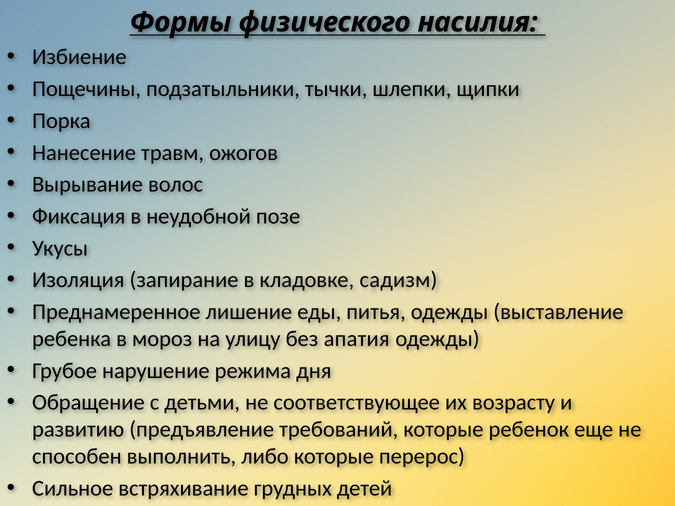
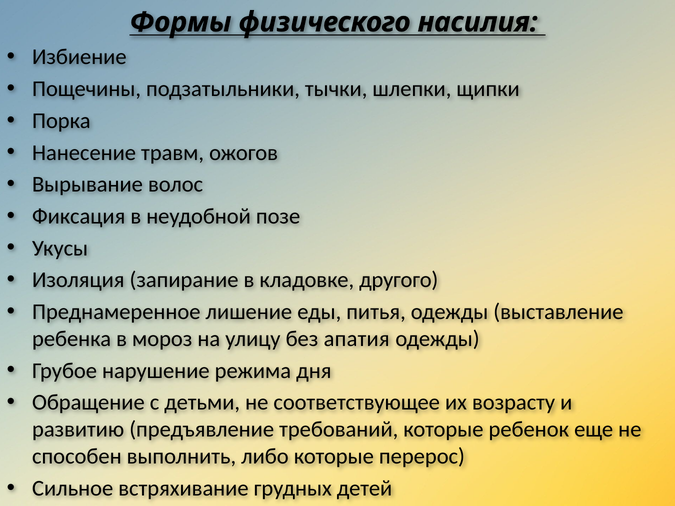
садизм: садизм -> другого
